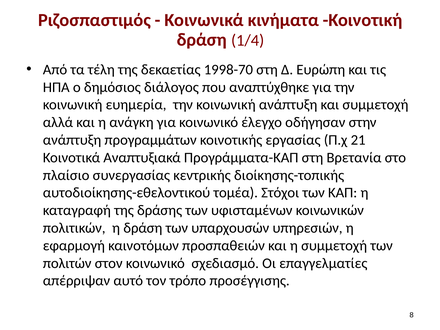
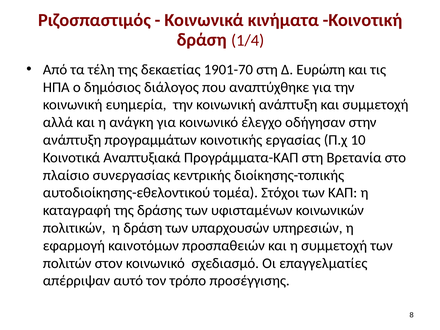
1998-70: 1998-70 -> 1901-70
21: 21 -> 10
